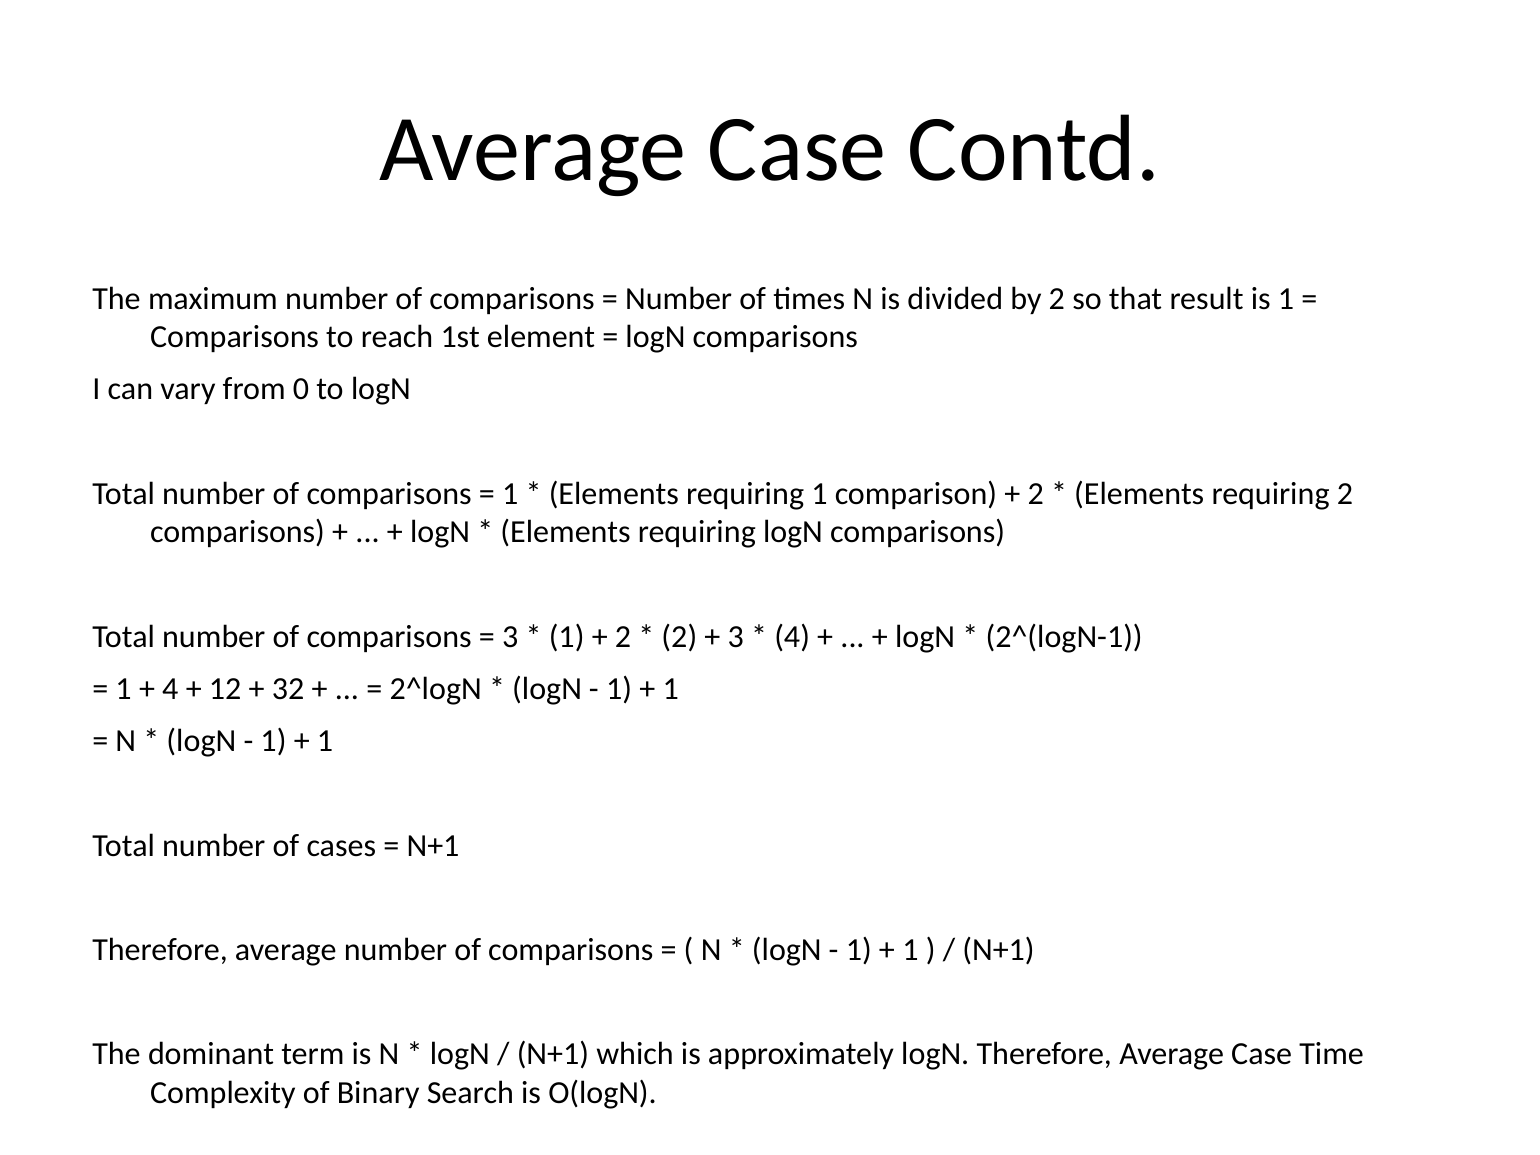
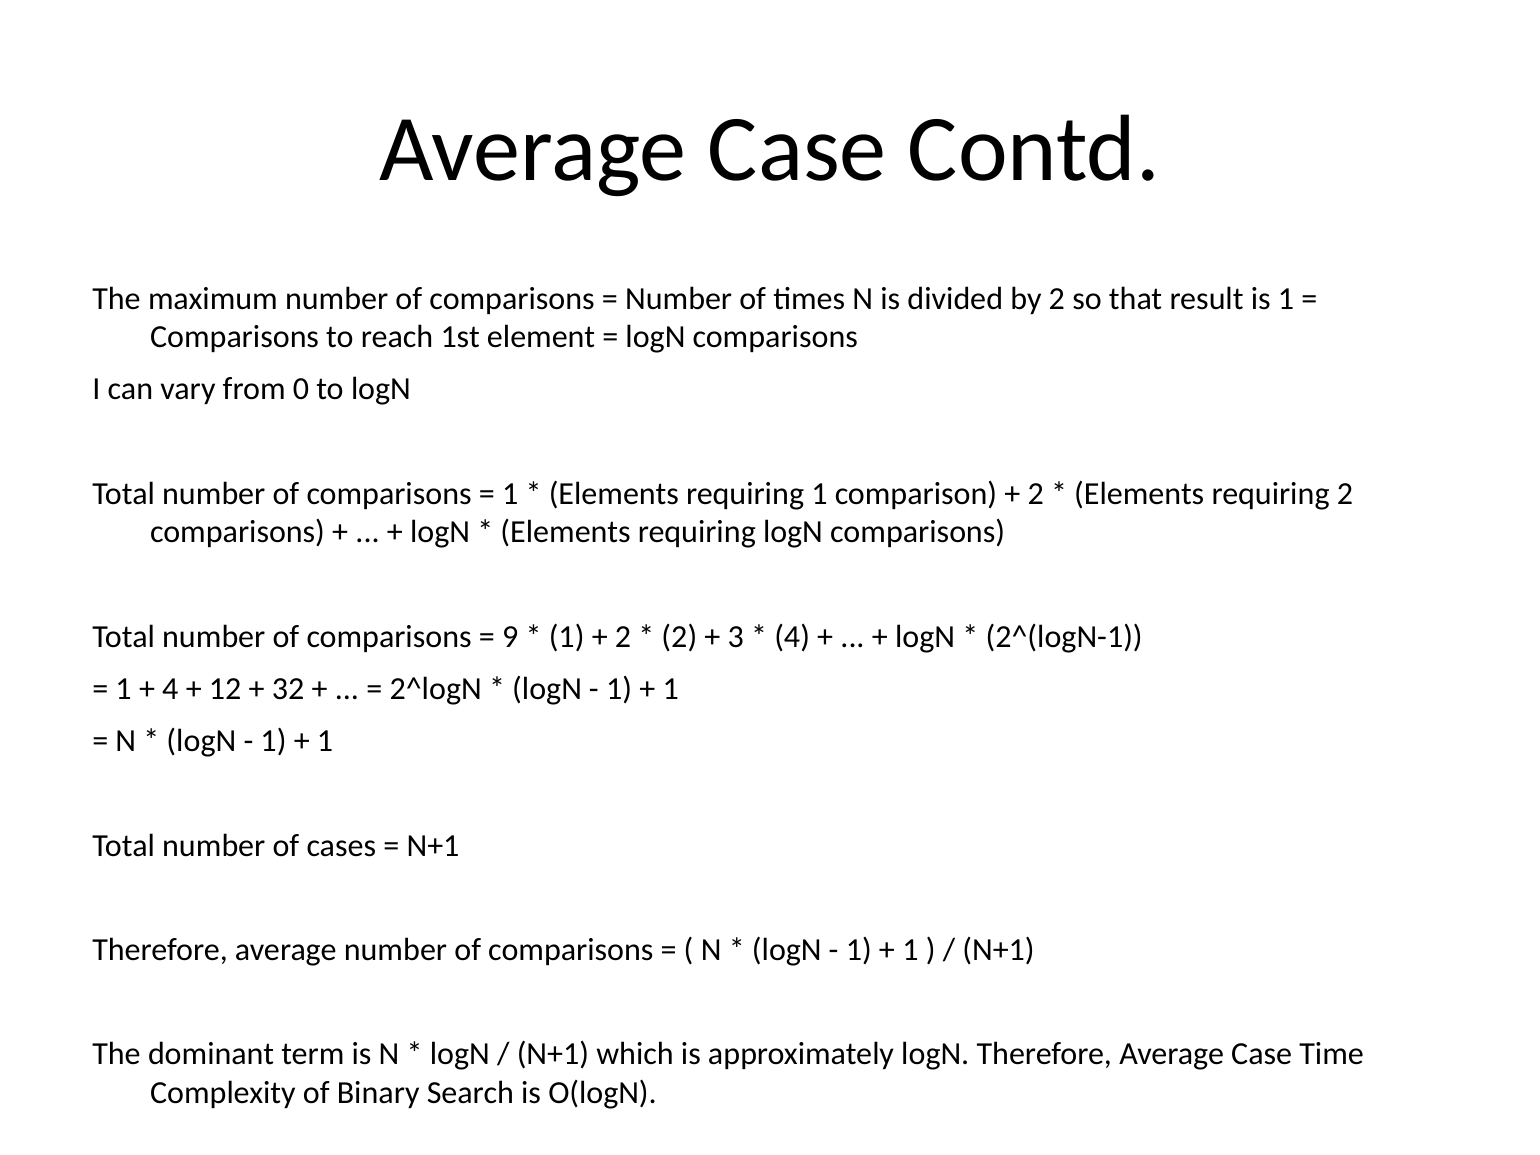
3 at (510, 637): 3 -> 9
